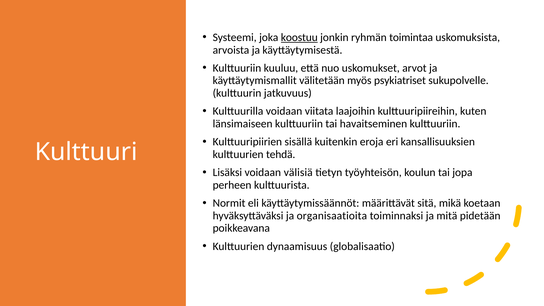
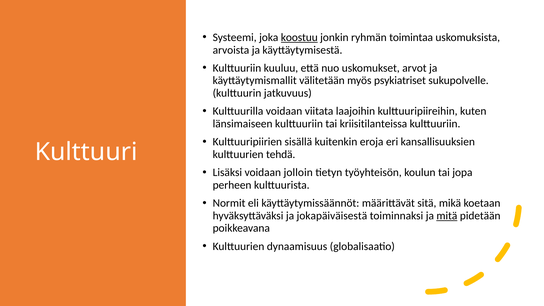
havaitseminen: havaitseminen -> kriisitilanteissa
välisiä: välisiä -> jolloin
organisaatioita: organisaatioita -> jokapäiväisestä
mitä underline: none -> present
